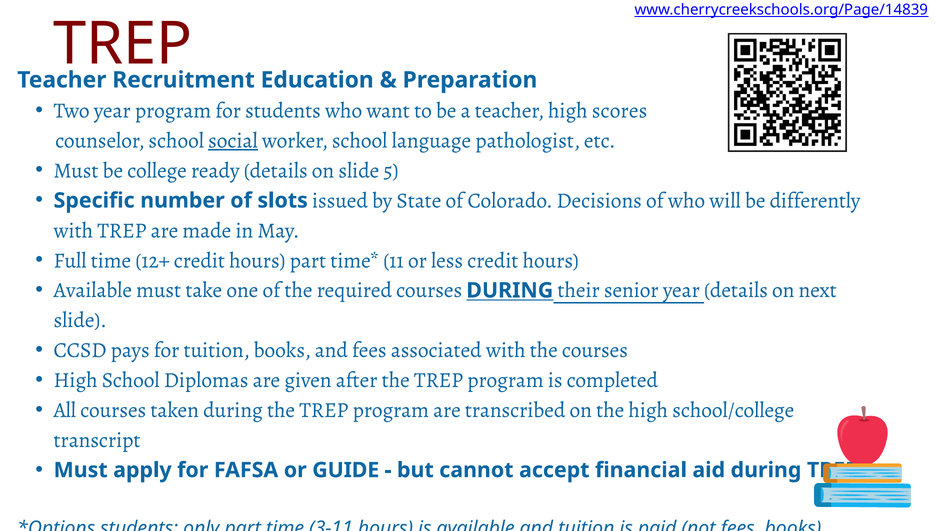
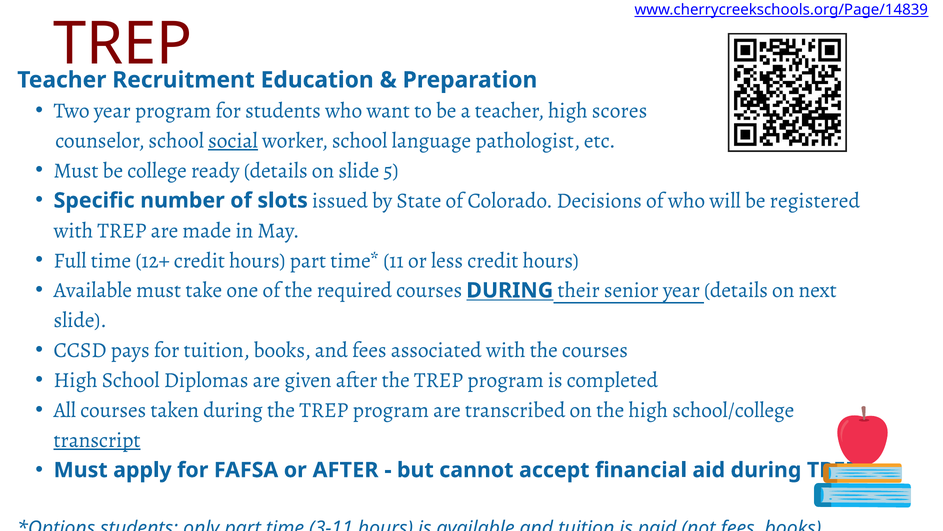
differently: differently -> registered
transcript underline: none -> present
or GUIDE: GUIDE -> AFTER
